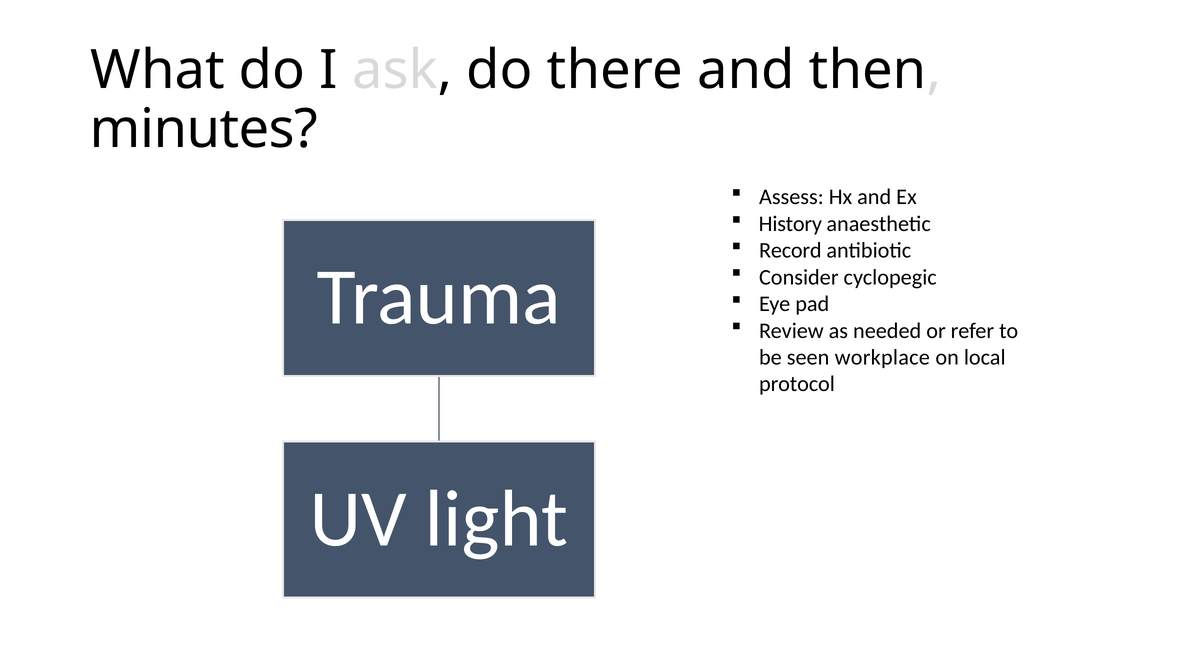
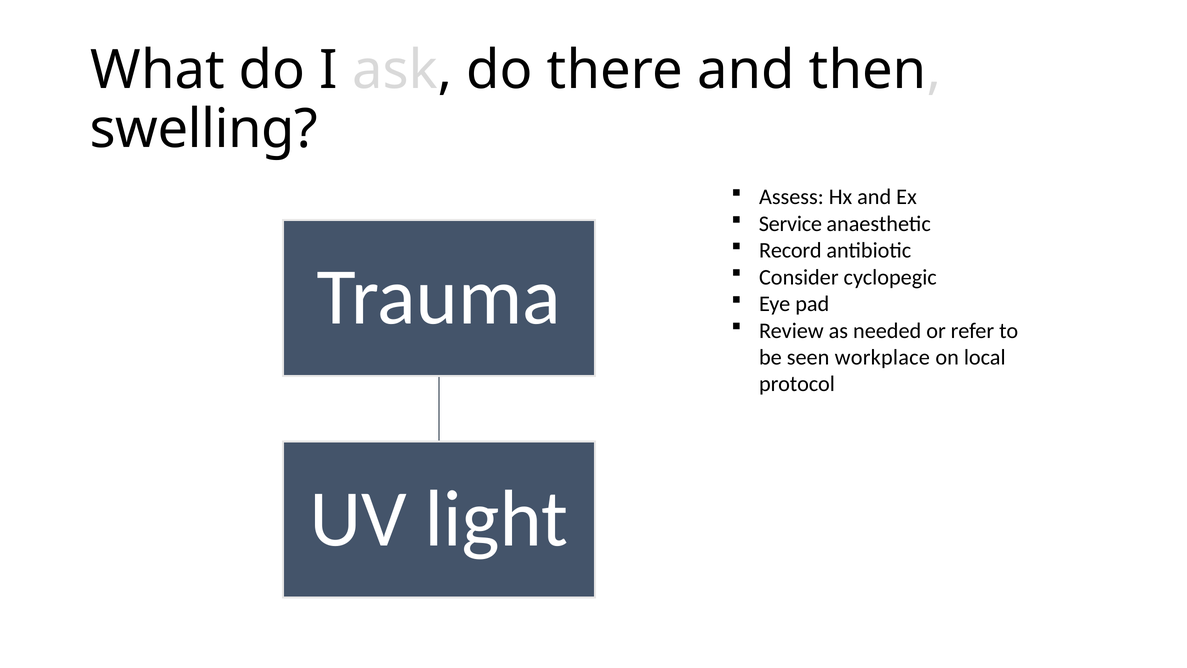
minutes: minutes -> swelling
History: History -> Service
